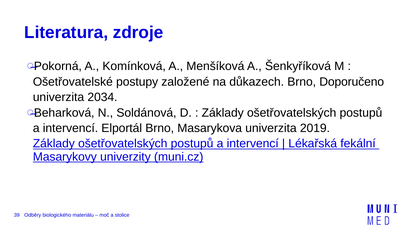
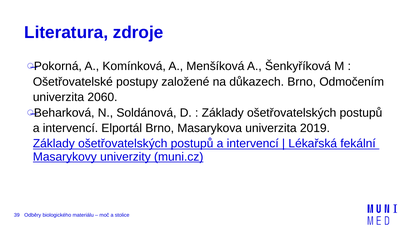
Doporučeno: Doporučeno -> Odmočením
2034: 2034 -> 2060
